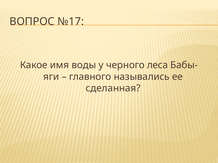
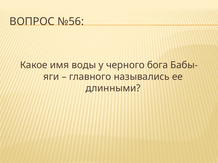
№17: №17 -> №56
леса: леса -> бога
сделанная: сделанная -> длинными
